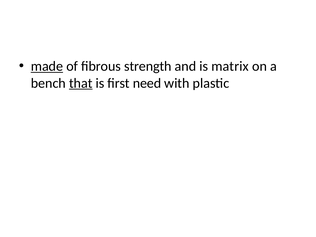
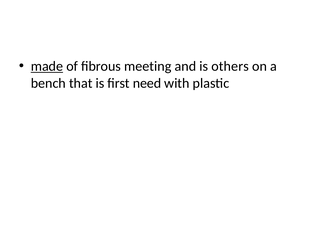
strength: strength -> meeting
matrix: matrix -> others
that underline: present -> none
